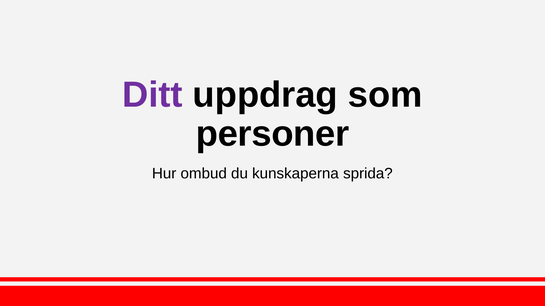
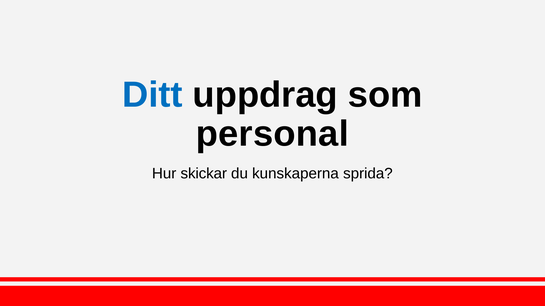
Ditt colour: purple -> blue
personer: personer -> personal
ombud: ombud -> skickar
